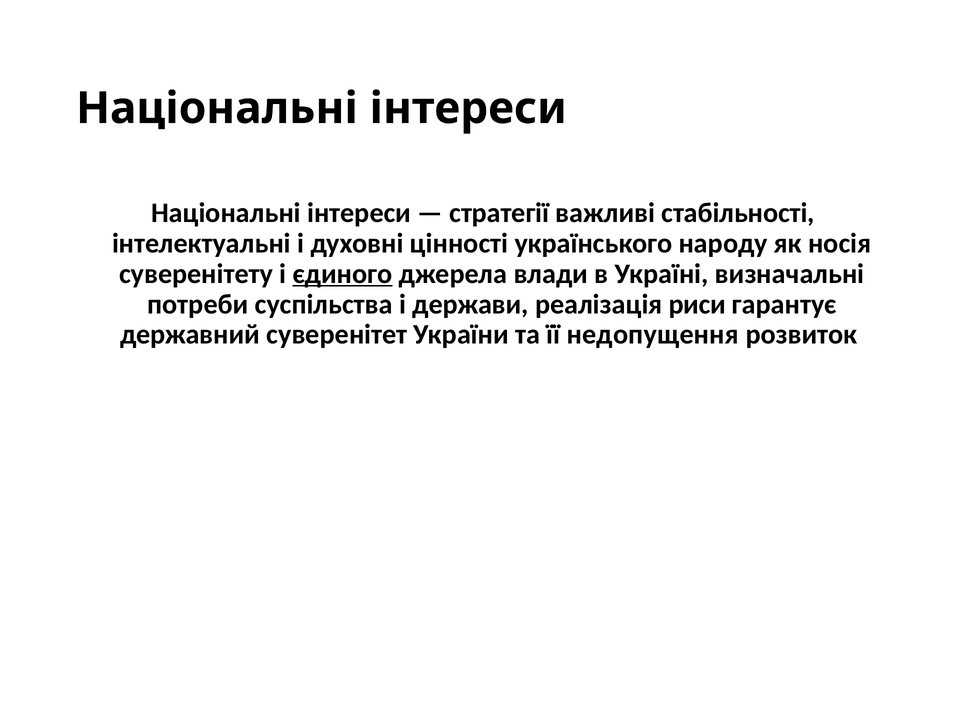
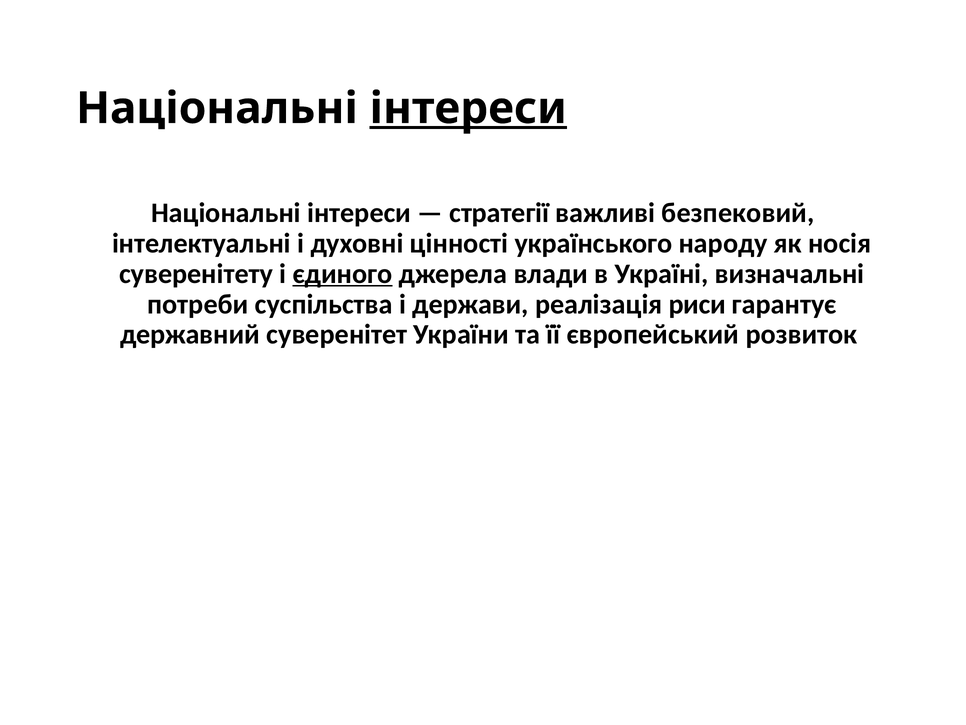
інтереси at (468, 108) underline: none -> present
стабільності: стабільності -> безпековий
недопущення: недопущення -> європейський
